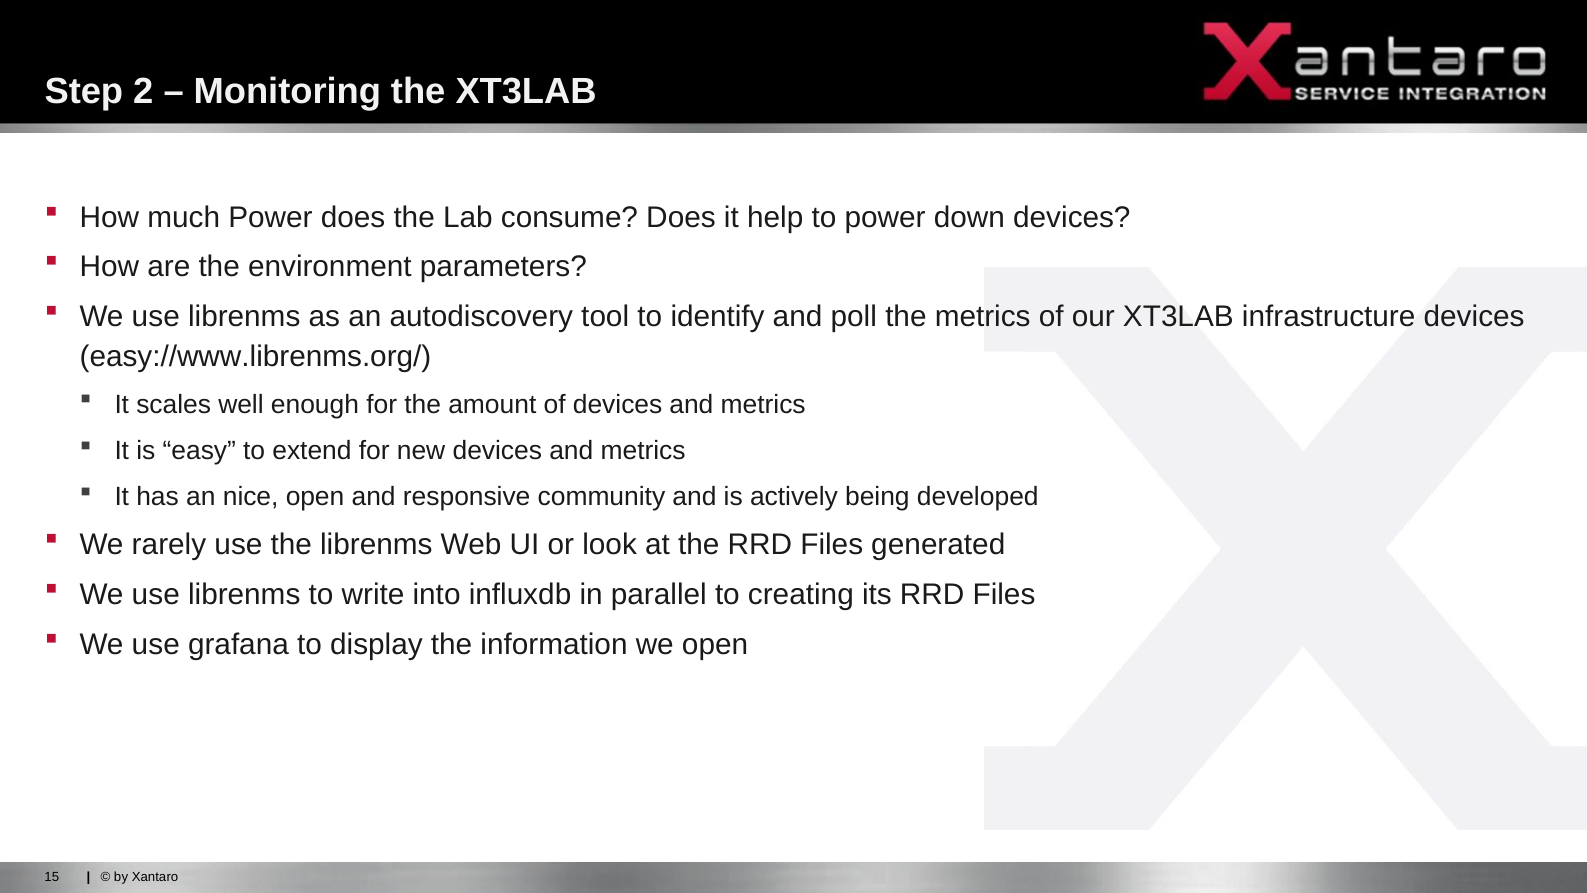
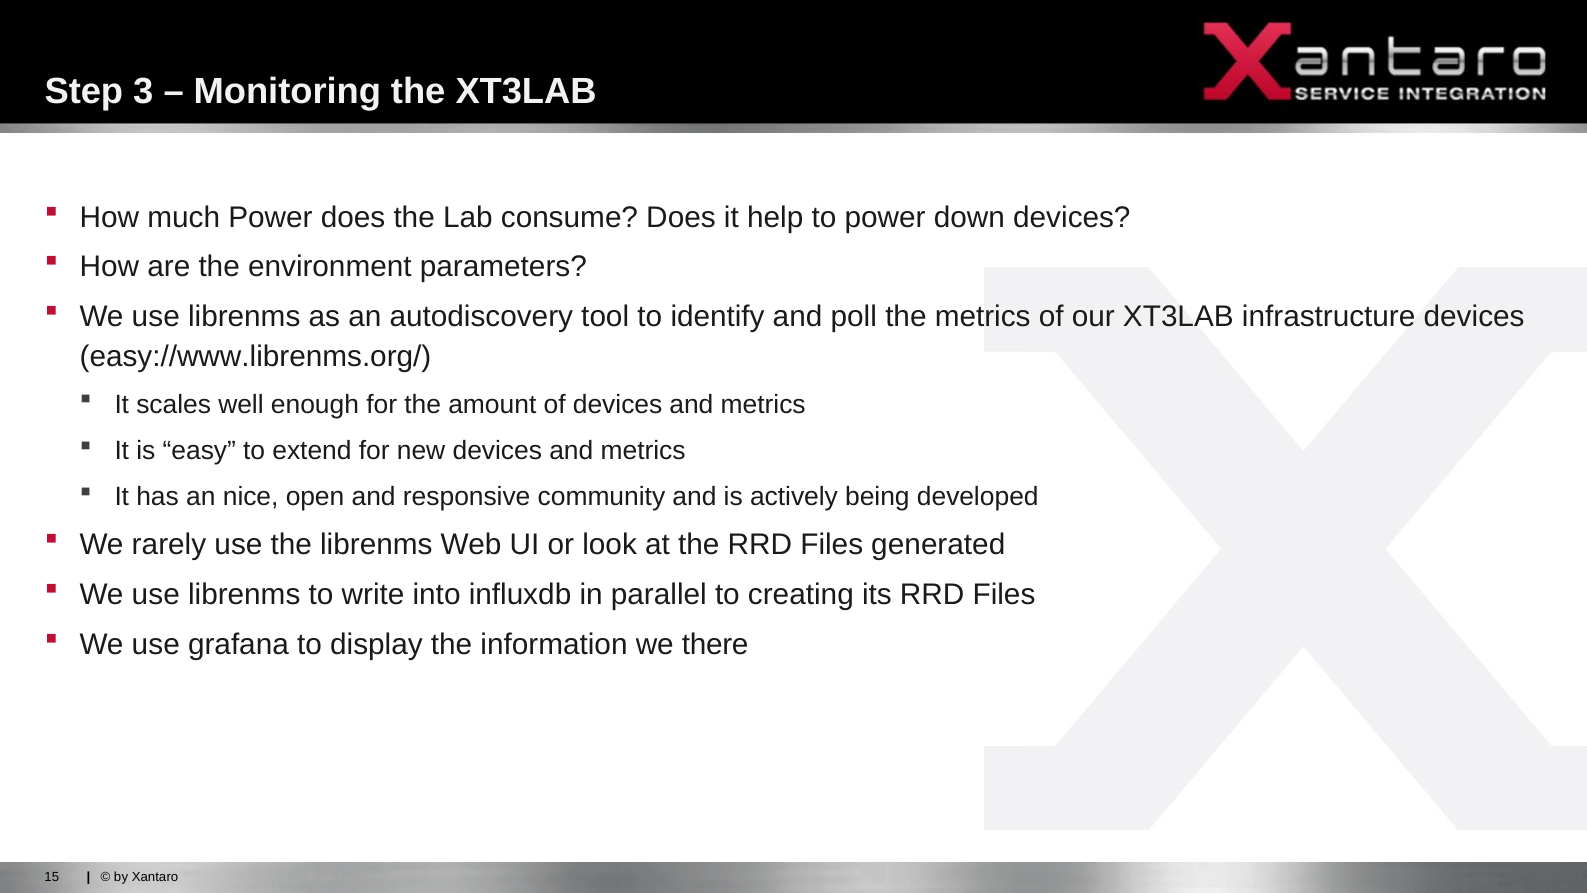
2: 2 -> 3
we open: open -> there
